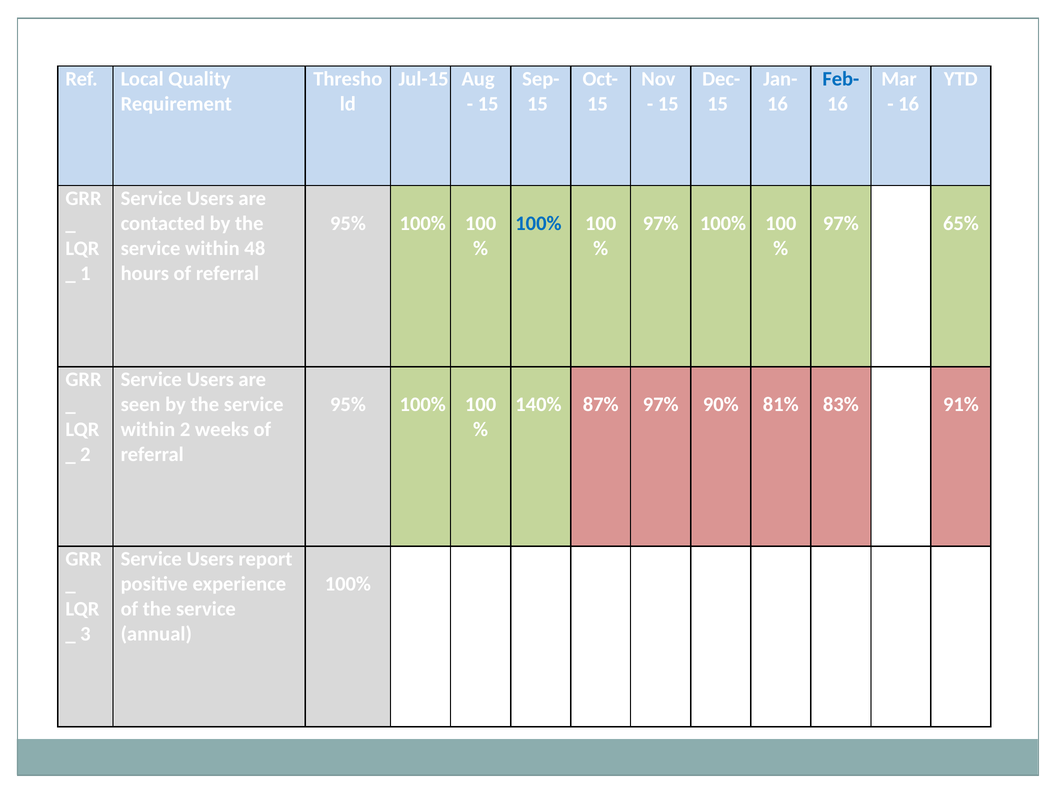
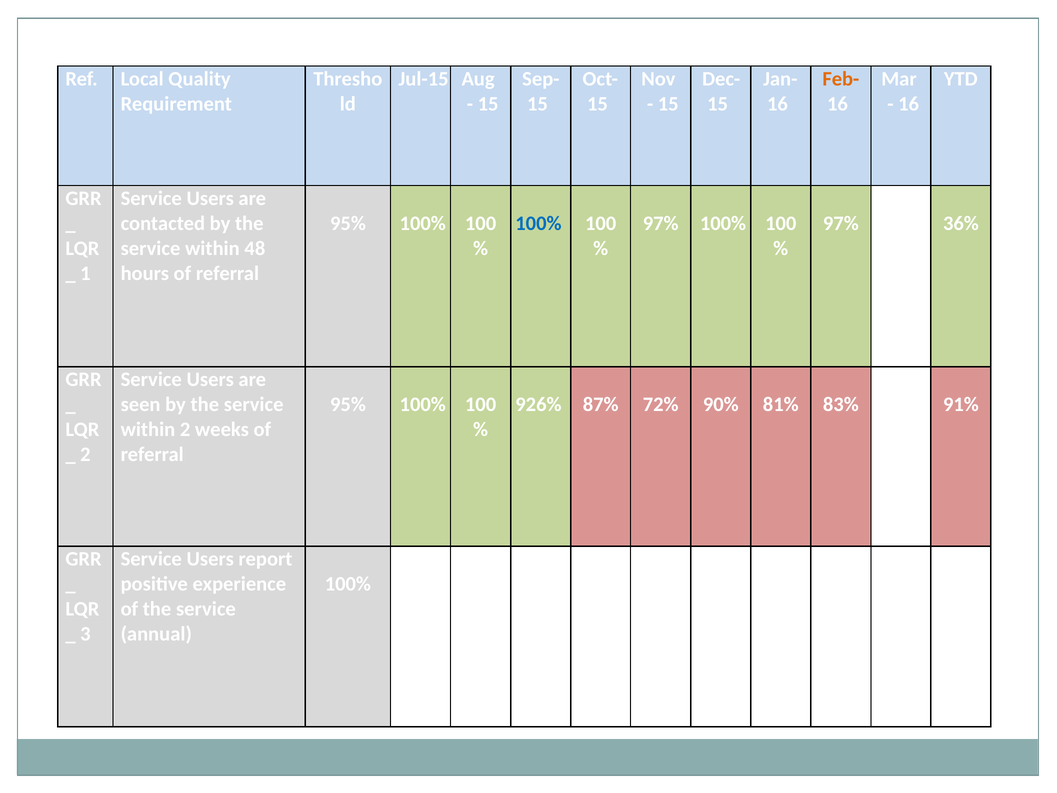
Feb- colour: blue -> orange
65%: 65% -> 36%
140%: 140% -> 926%
87% 97%: 97% -> 72%
